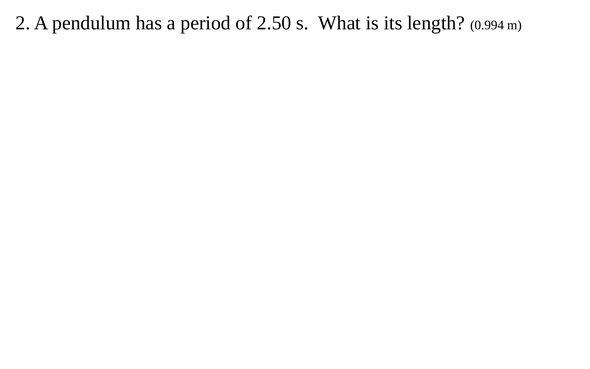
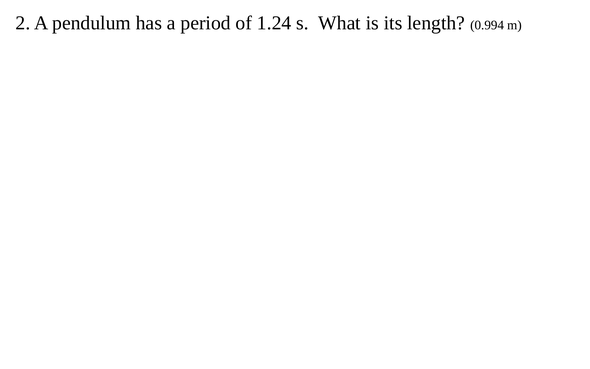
2.50: 2.50 -> 1.24
